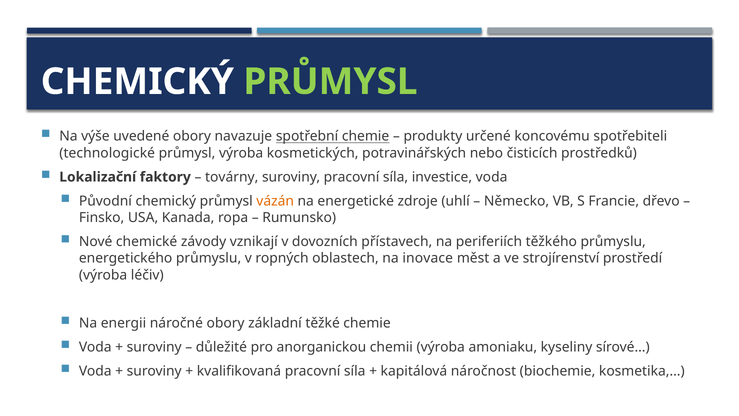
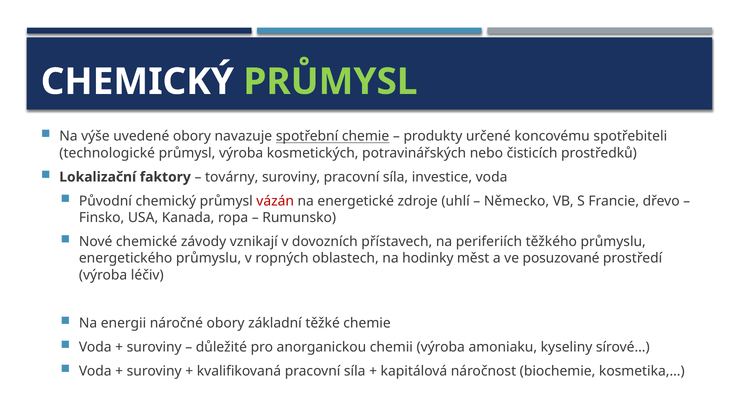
vázán colour: orange -> red
inovace: inovace -> hodinky
strojírenství: strojírenství -> posuzované
